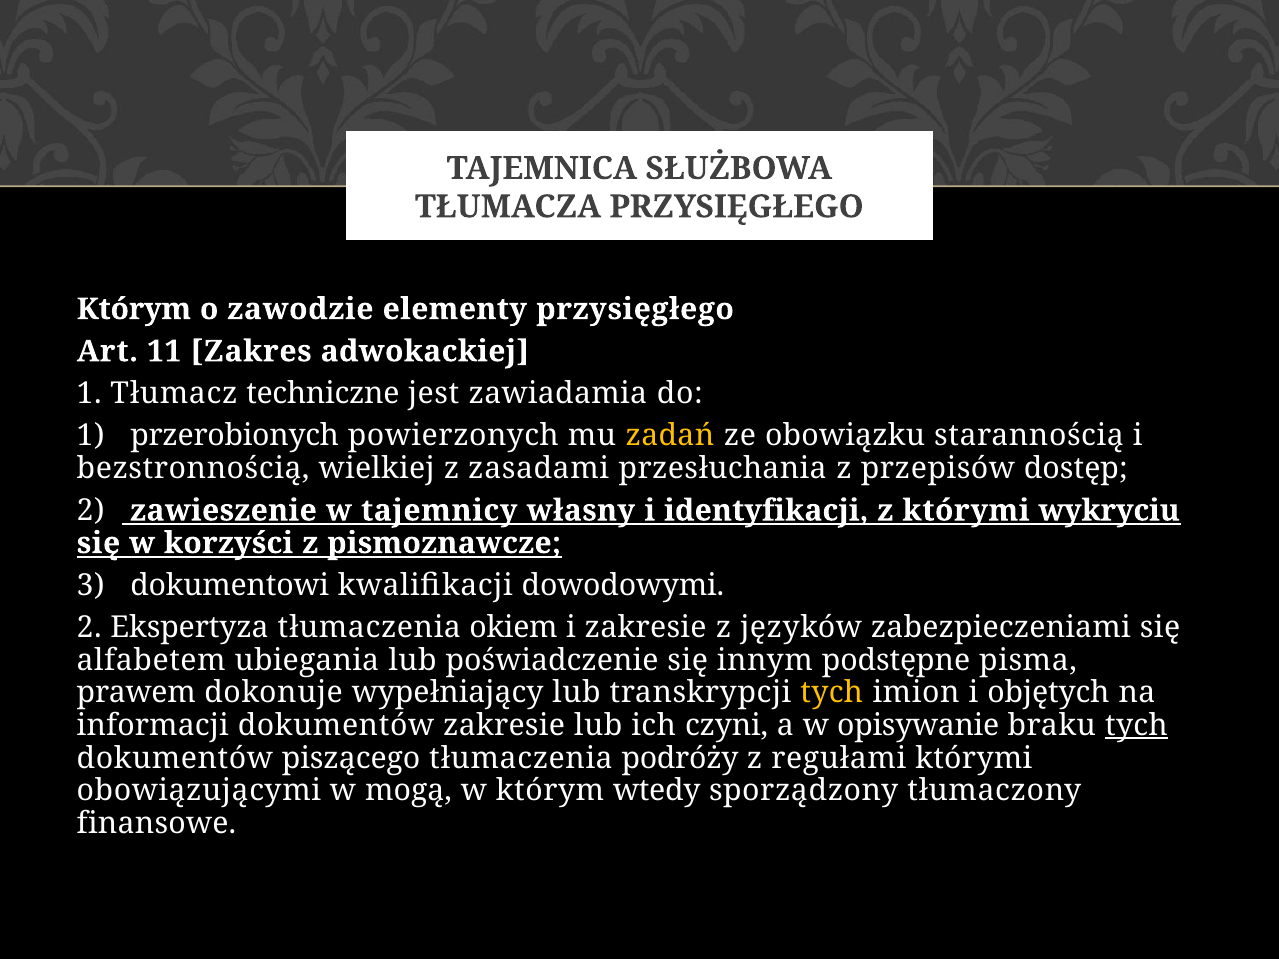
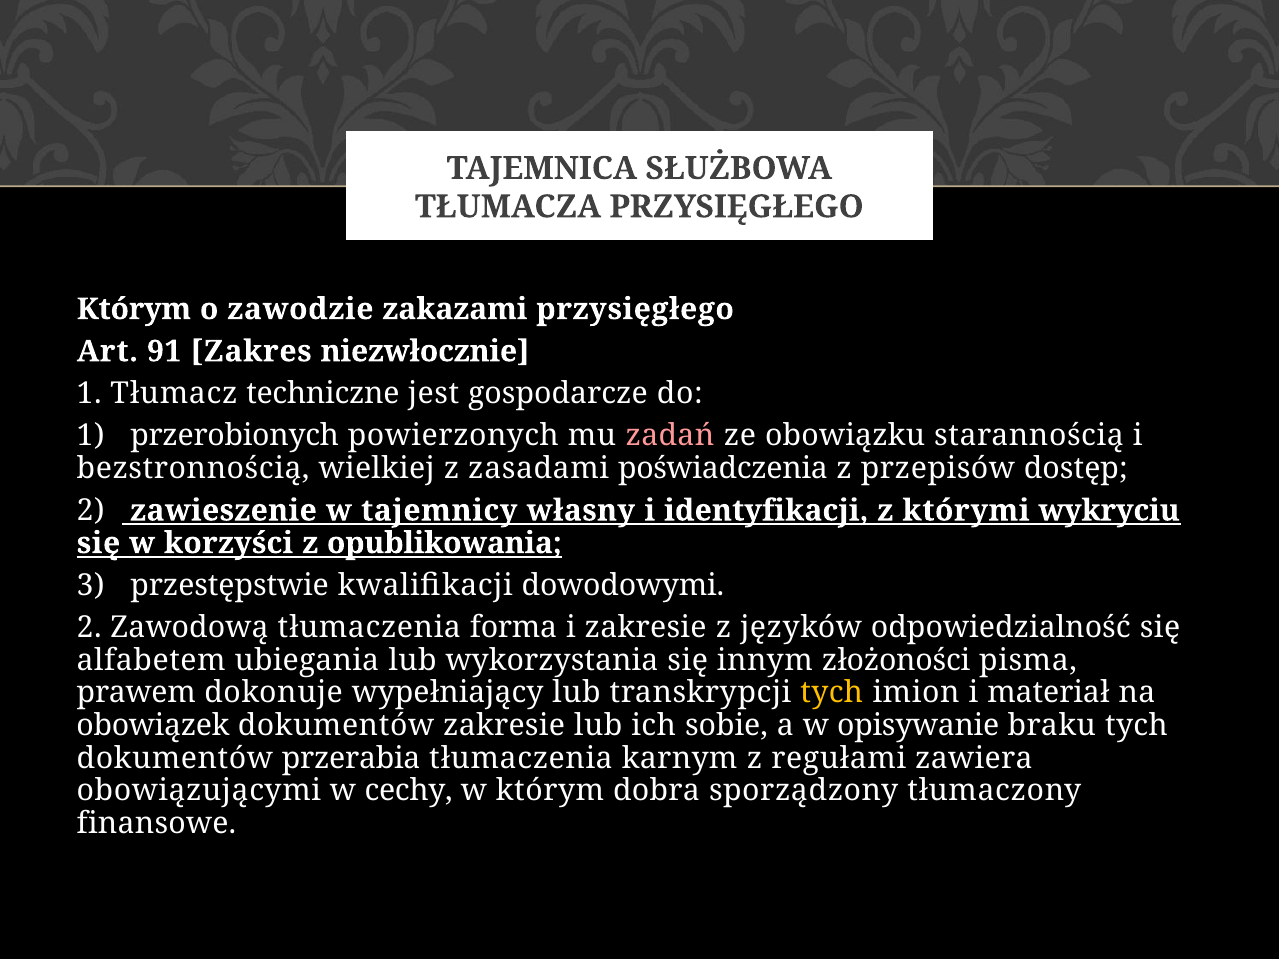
elementy: elementy -> zakazami
11: 11 -> 91
adwokackiej: adwokackiej -> niezwłocznie
zawiadamia: zawiadamia -> gospodarcze
zadań colour: yellow -> pink
przesłuchania: przesłuchania -> poświadczenia
pismoznawcze: pismoznawcze -> opublikowania
dokumentowi: dokumentowi -> przestępstwie
Ekspertyza: Ekspertyza -> Zawodową
okiem: okiem -> forma
zabezpieczeniami: zabezpieczeniami -> odpowiedzialność
poświadczenie: poświadczenie -> wykorzystania
podstępne: podstępne -> złożoności
objętych: objętych -> materiał
informacji: informacji -> obowiązek
czyni: czyni -> sobie
tych at (1136, 726) underline: present -> none
piszącego: piszącego -> przerabia
podróży: podróży -> karnym
regułami którymi: którymi -> zawiera
mogą: mogą -> cechy
wtedy: wtedy -> dobra
